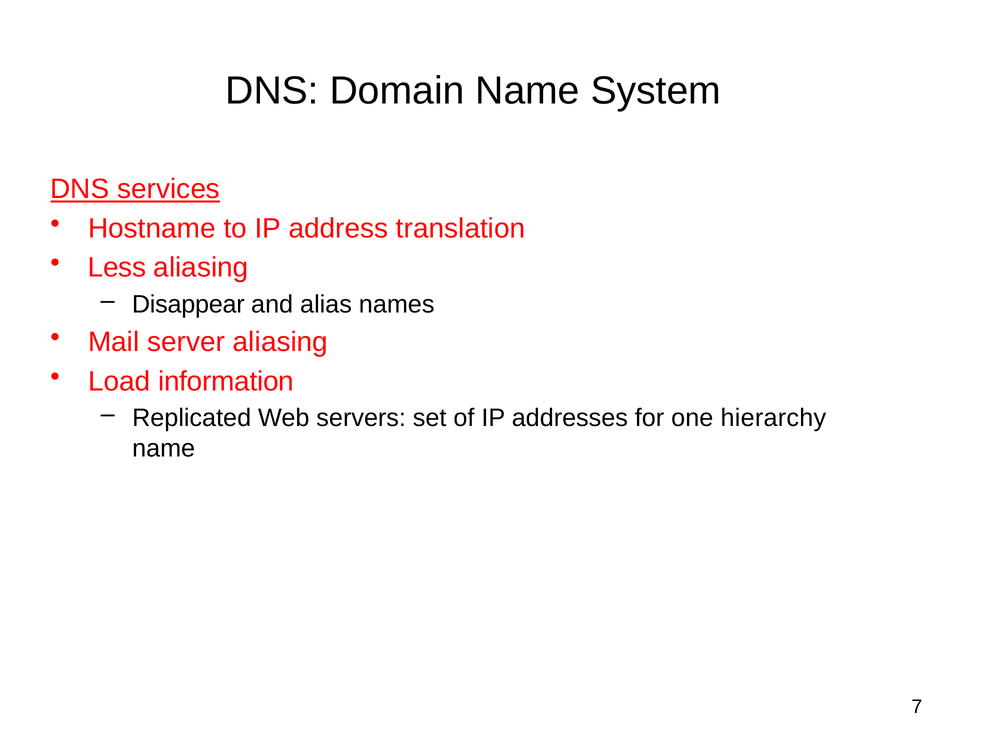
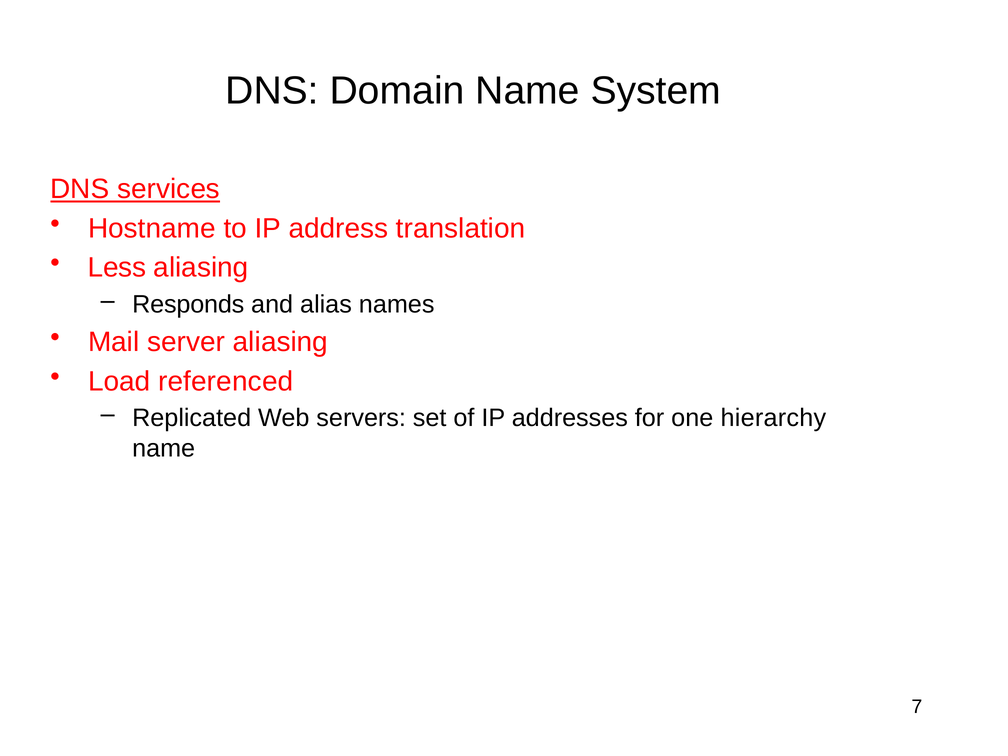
Disappear: Disappear -> Responds
information: information -> referenced
